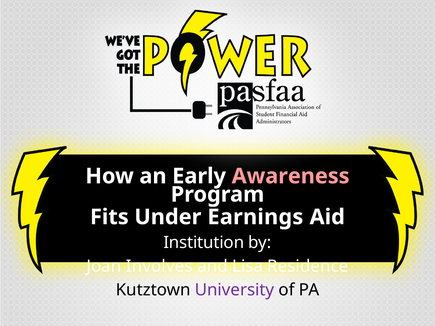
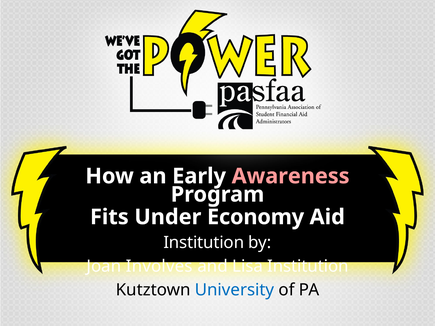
Earnings: Earnings -> Economy
Lisa Residence: Residence -> Institution
University colour: purple -> blue
